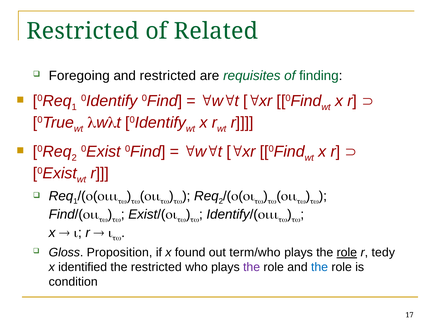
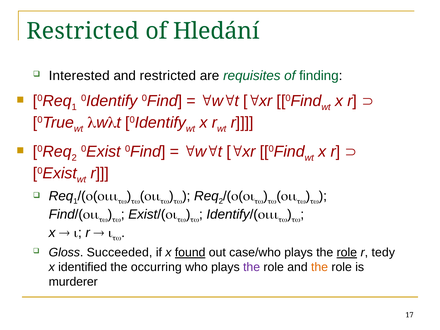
Related: Related -> Hledání
Foregoing: Foregoing -> Interested
Proposition: Proposition -> Succeeded
found underline: none -> present
term/who: term/who -> case/who
the restricted: restricted -> occurring
the at (320, 267) colour: blue -> orange
condition: condition -> murderer
